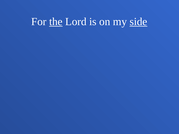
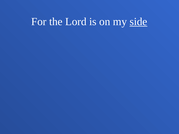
the underline: present -> none
